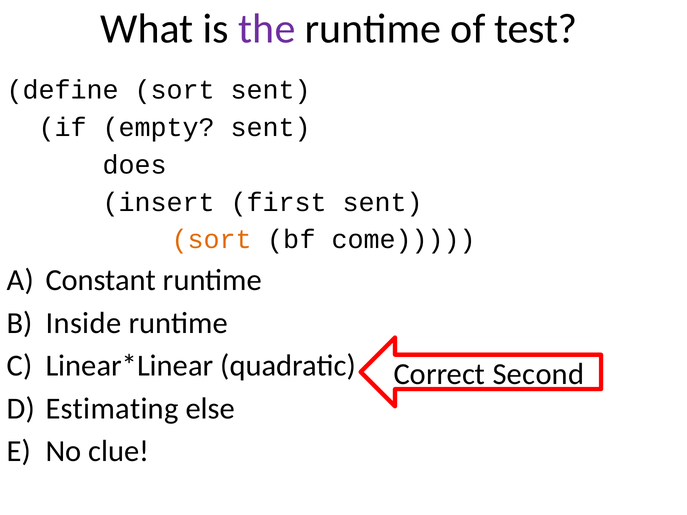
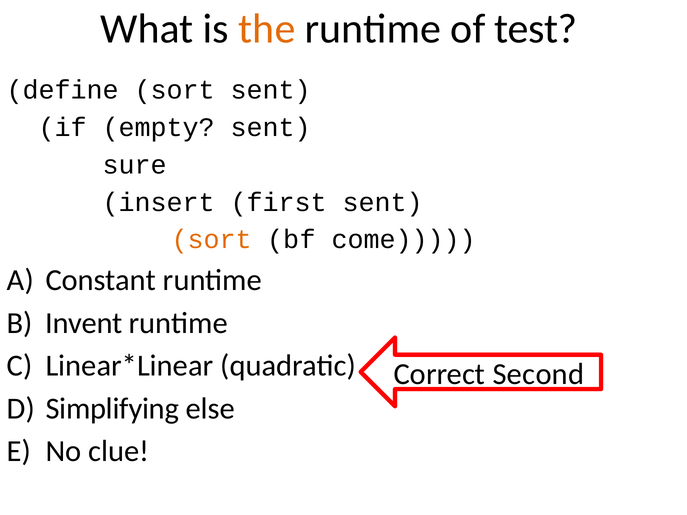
the colour: purple -> orange
does: does -> sure
Inside: Inside -> Invent
Estimating: Estimating -> Simplifying
